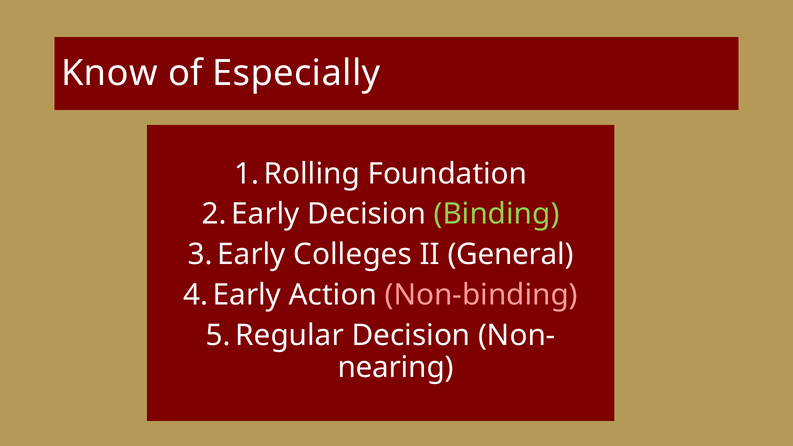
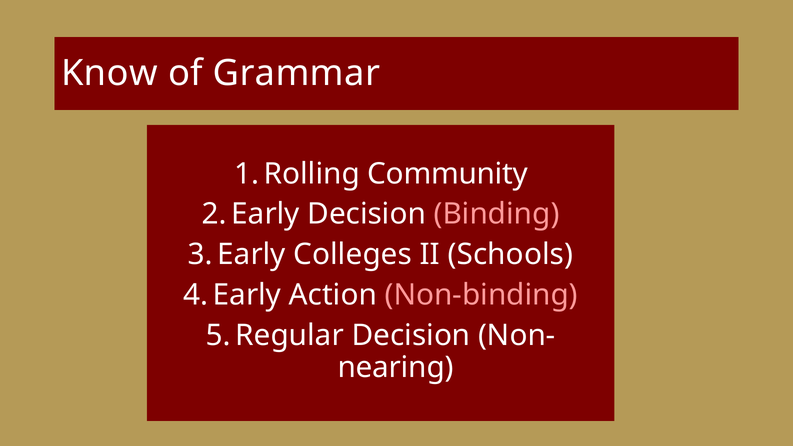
Especially: Especially -> Grammar
Foundation: Foundation -> Community
Binding colour: light green -> pink
General: General -> Schools
